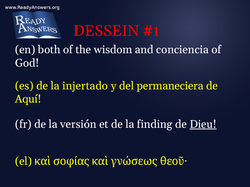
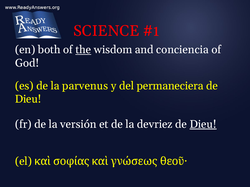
DESSEIN: DESSEIN -> SCIENCE
the underline: none -> present
injertado: injertado -> parvenus
Aquí at (28, 99): Aquí -> Dieu
finding: finding -> devriez
